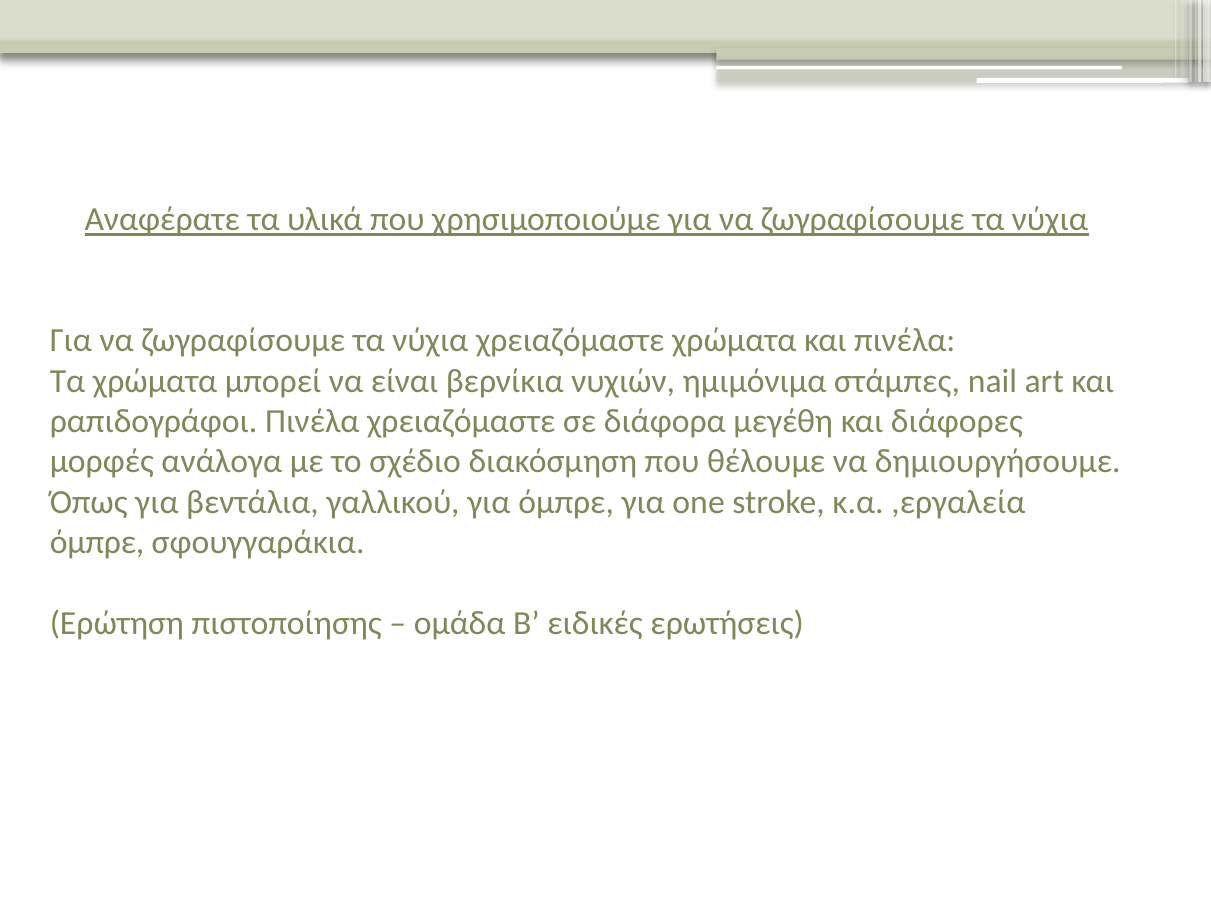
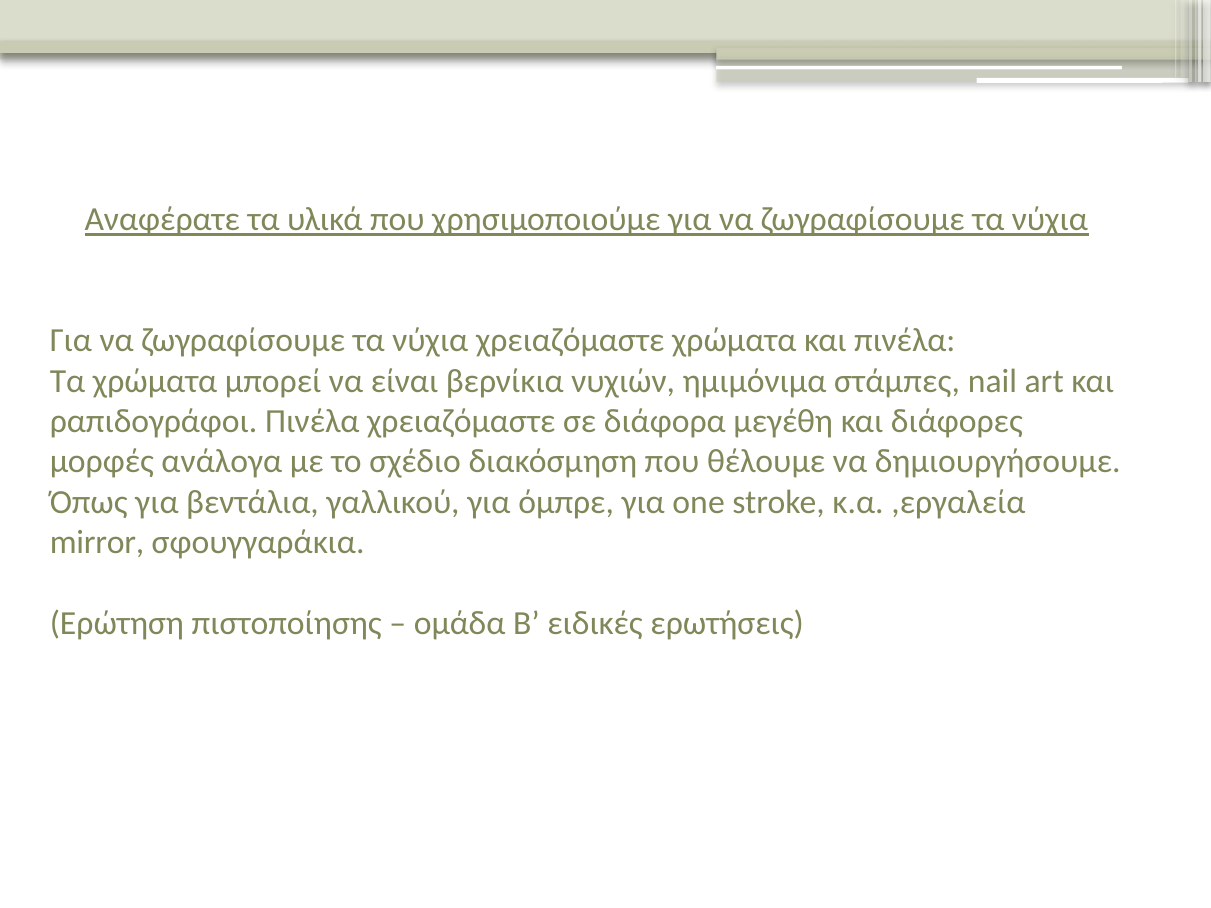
όμπρε at (97, 543): όμπρε -> mirror
